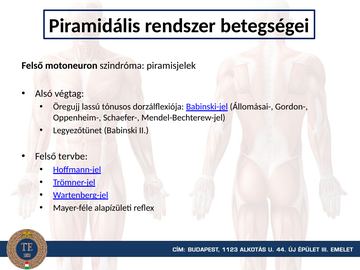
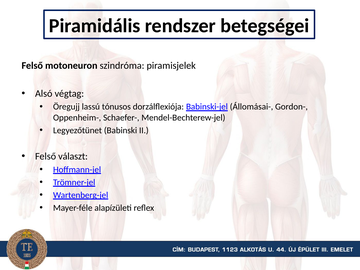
tervbe: tervbe -> választ
